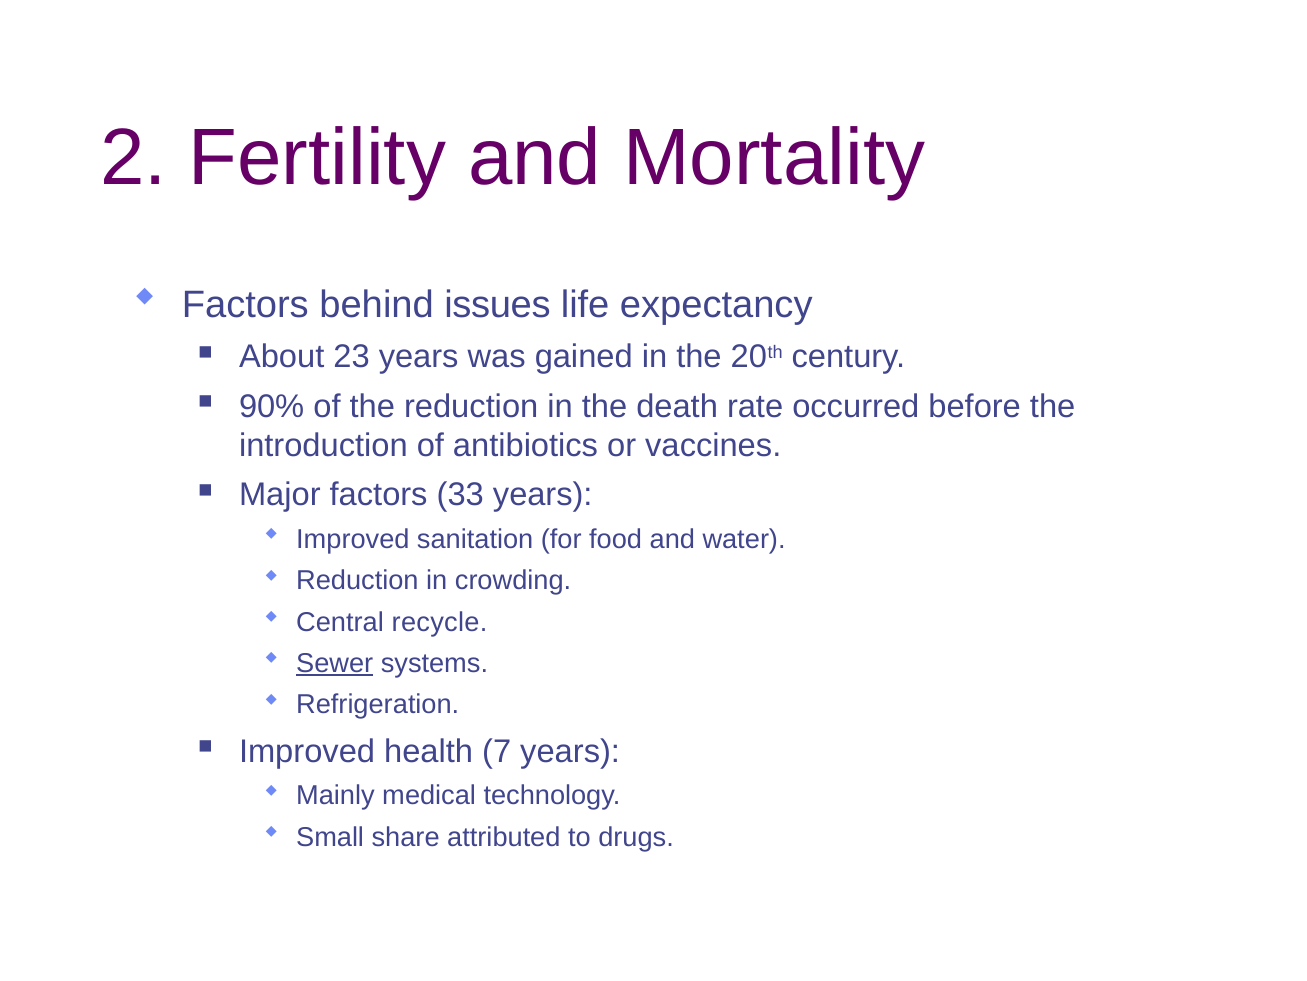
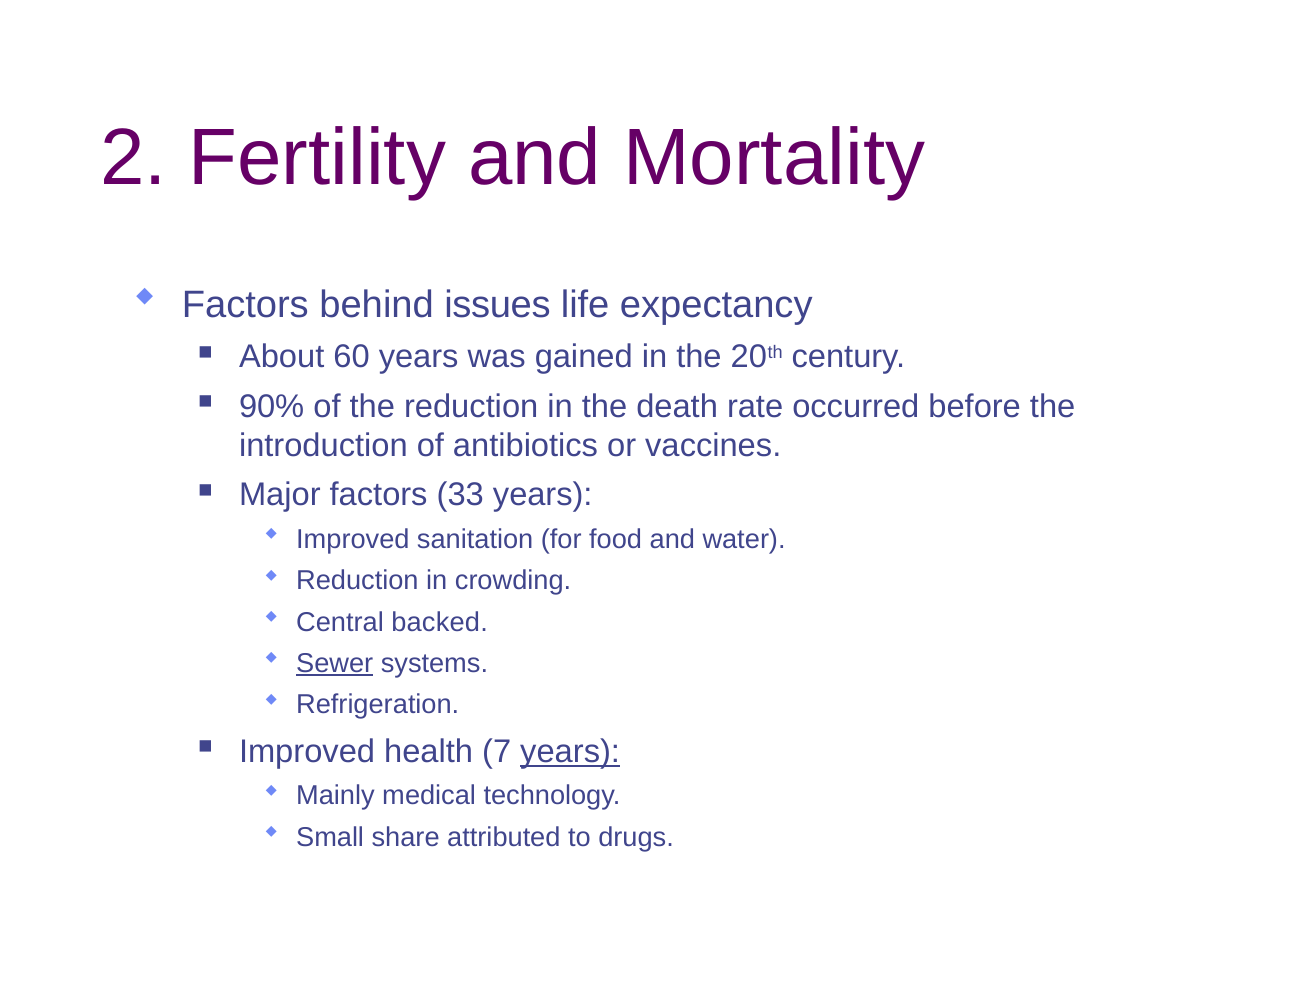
23: 23 -> 60
recycle: recycle -> backed
years at (570, 751) underline: none -> present
